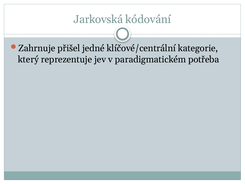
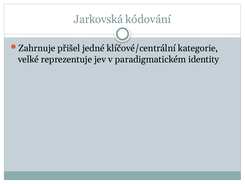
který: který -> velké
potřeba: potřeba -> identity
